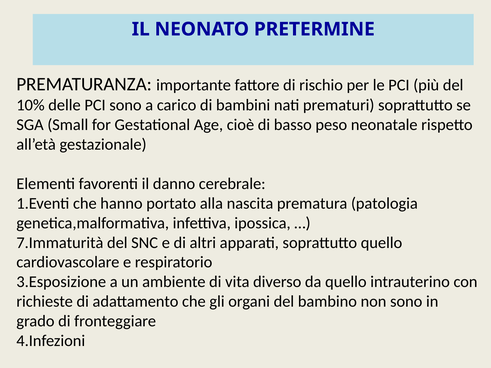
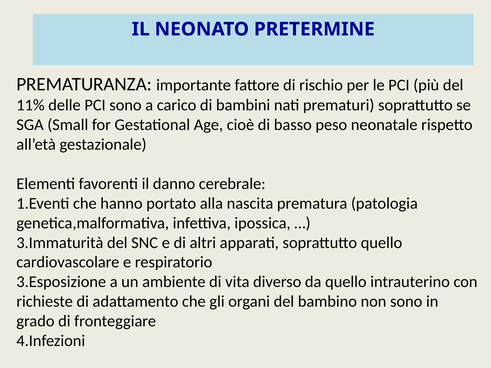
10%: 10% -> 11%
7.Immaturità: 7.Immaturità -> 3.Immaturità
